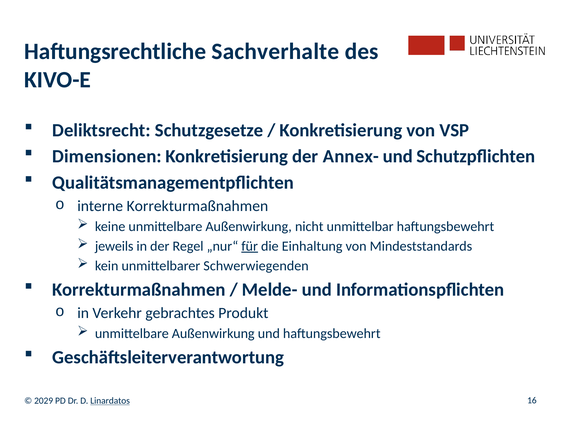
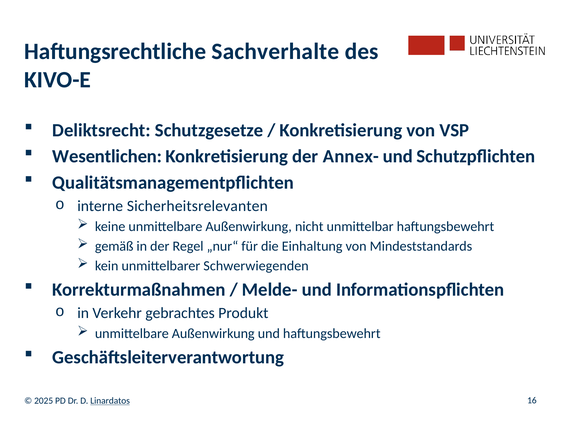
Dimensionen: Dimensionen -> Wesentlichen
interne Korrekturmaßnahmen: Korrekturmaßnahmen -> Sicherheitsrelevanten
jeweils: jeweils -> gemäß
für underline: present -> none
2029: 2029 -> 2025
